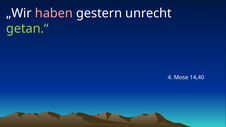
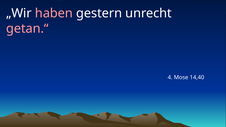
getan.“ colour: light green -> pink
